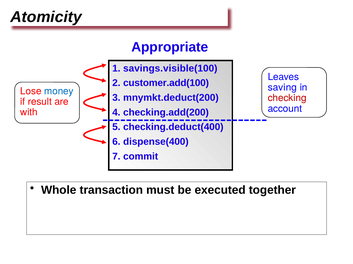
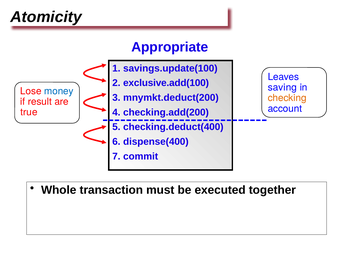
savings.visible(100: savings.visible(100 -> savings.update(100
customer.add(100: customer.add(100 -> exclusive.add(100
checking colour: red -> orange
with: with -> true
